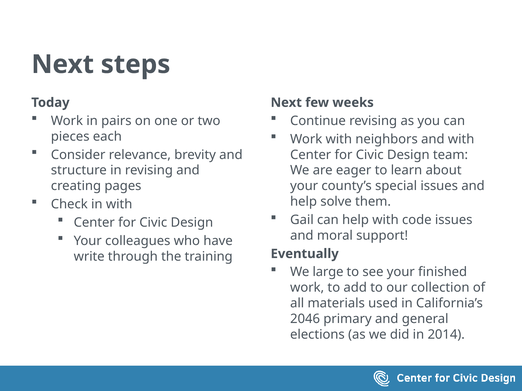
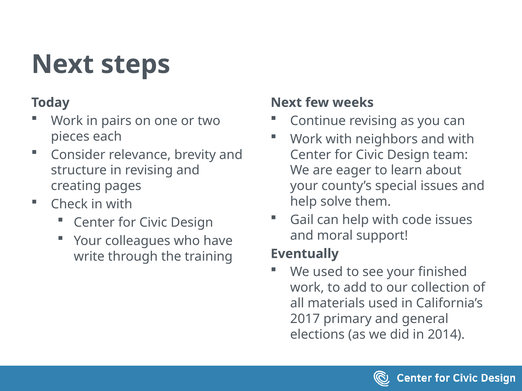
We large: large -> used
2046: 2046 -> 2017
